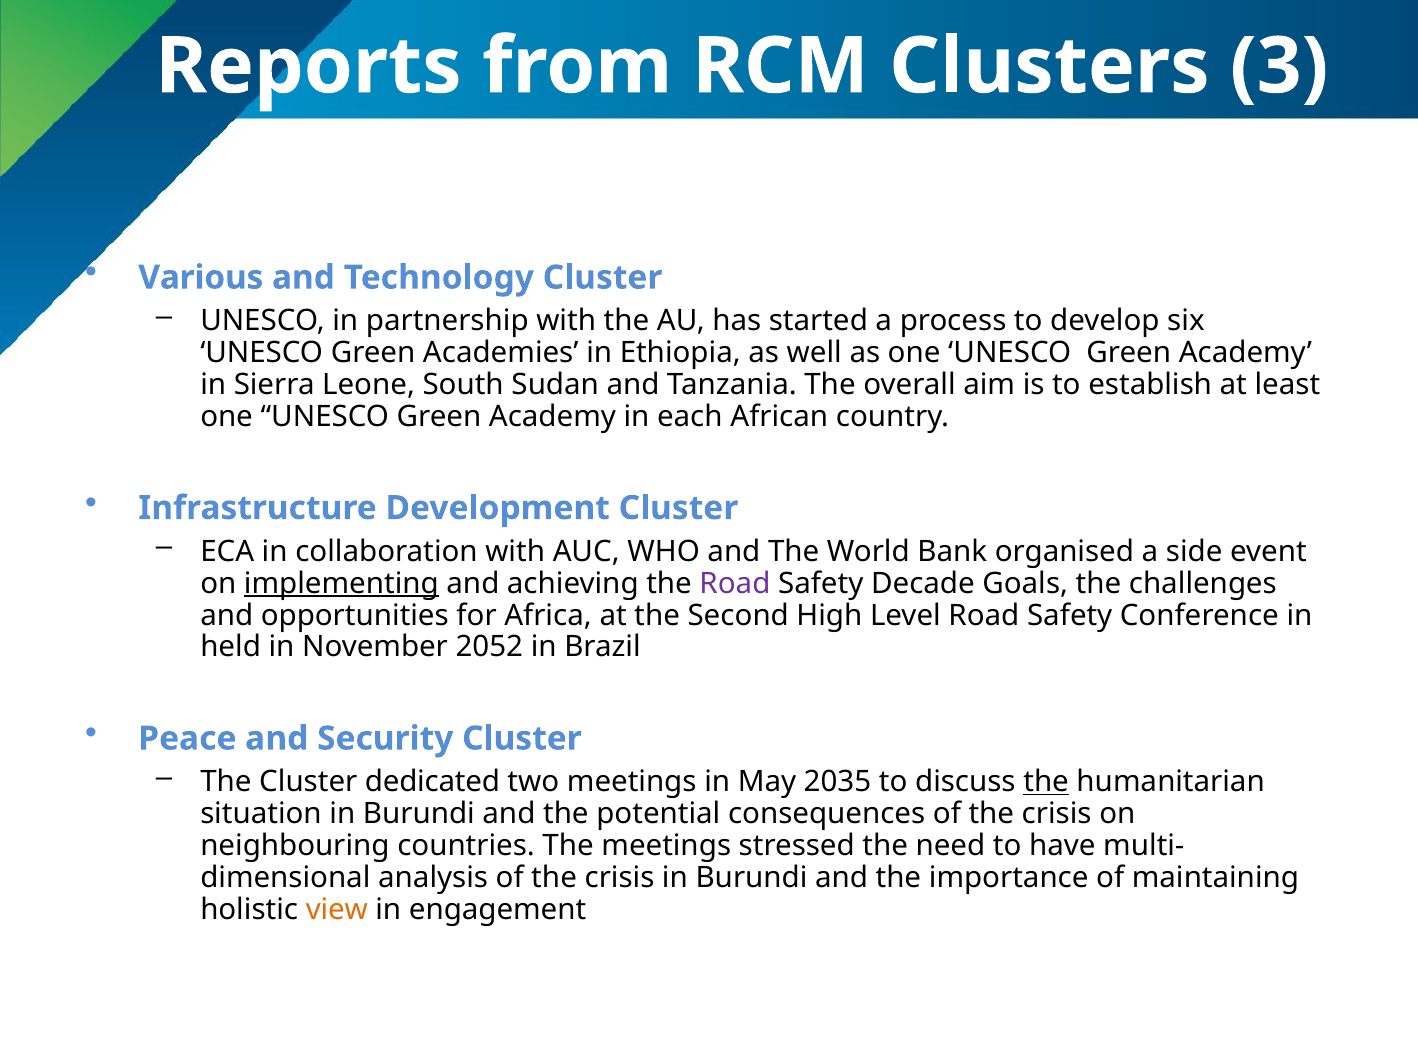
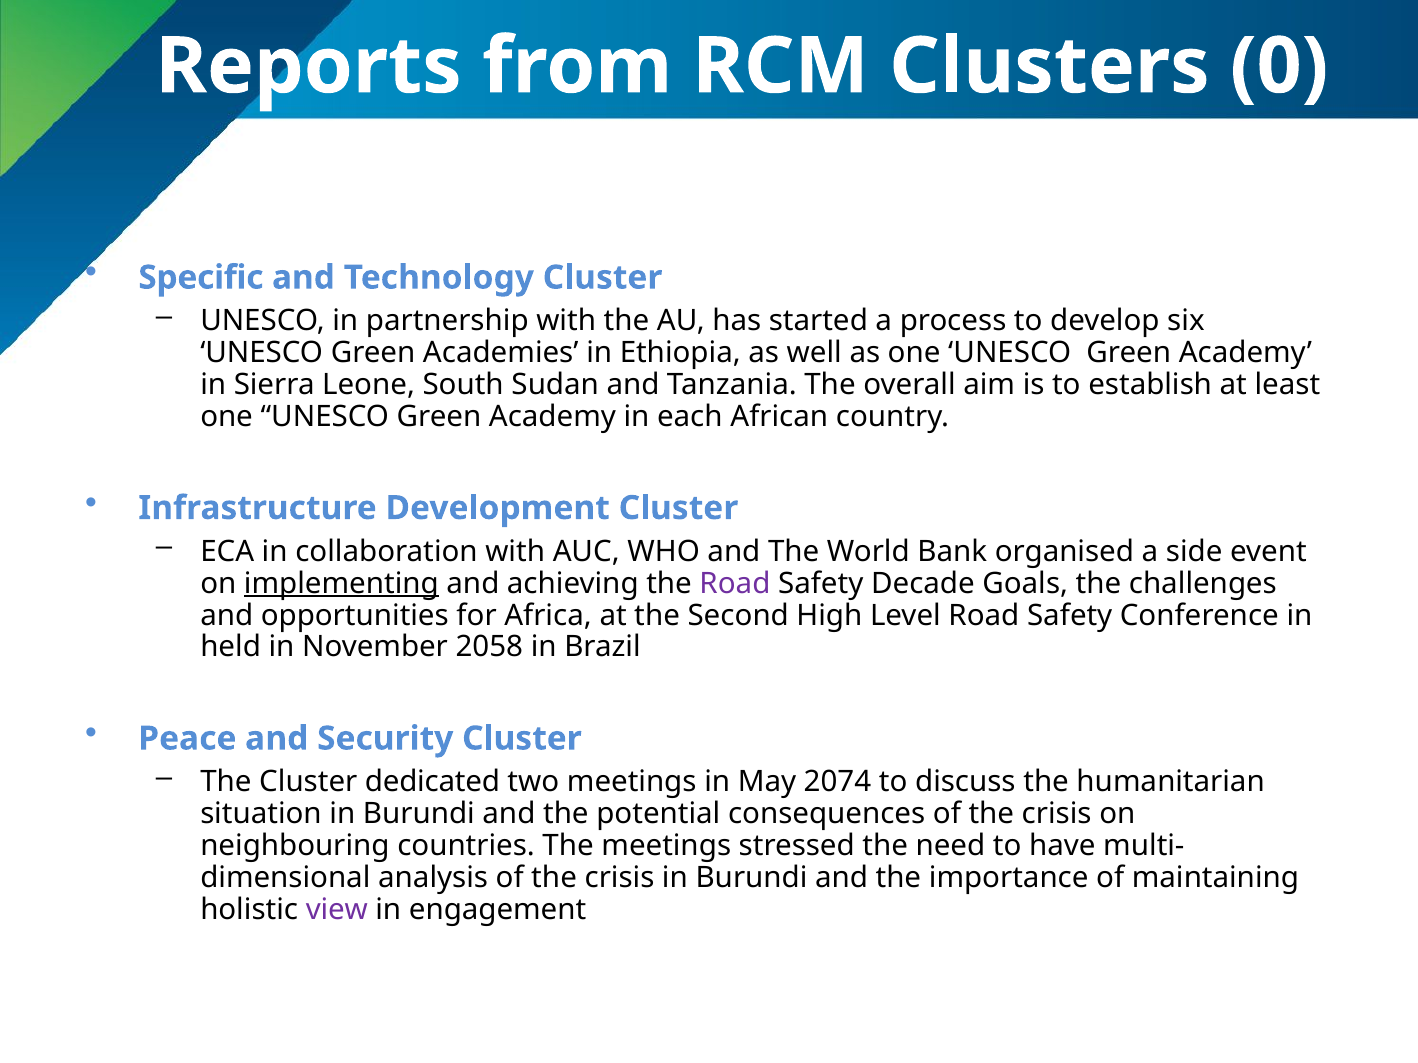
3: 3 -> 0
Various: Various -> Specific
2052: 2052 -> 2058
2035: 2035 -> 2074
the at (1046, 782) underline: present -> none
view colour: orange -> purple
